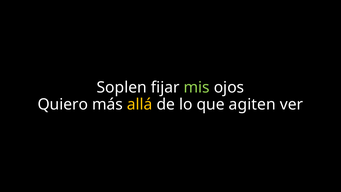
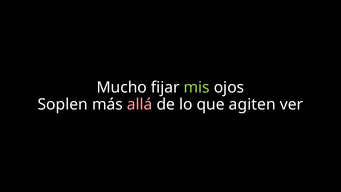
Soplen: Soplen -> Mucho
Quiero: Quiero -> Soplen
allá colour: yellow -> pink
